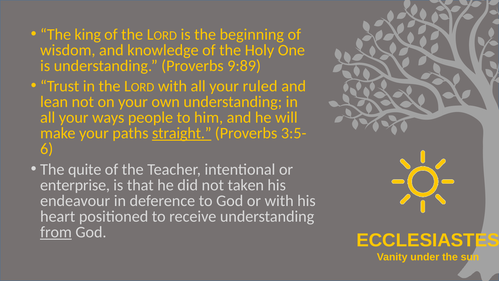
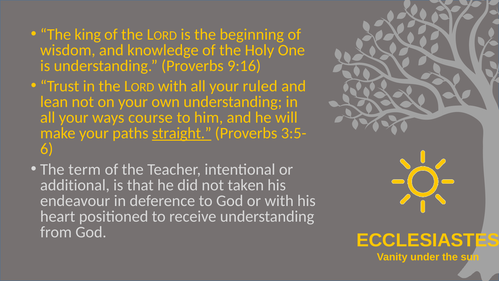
9:89: 9:89 -> 9:16
people: people -> course
quite: quite -> term
enterprise: enterprise -> additional
from underline: present -> none
